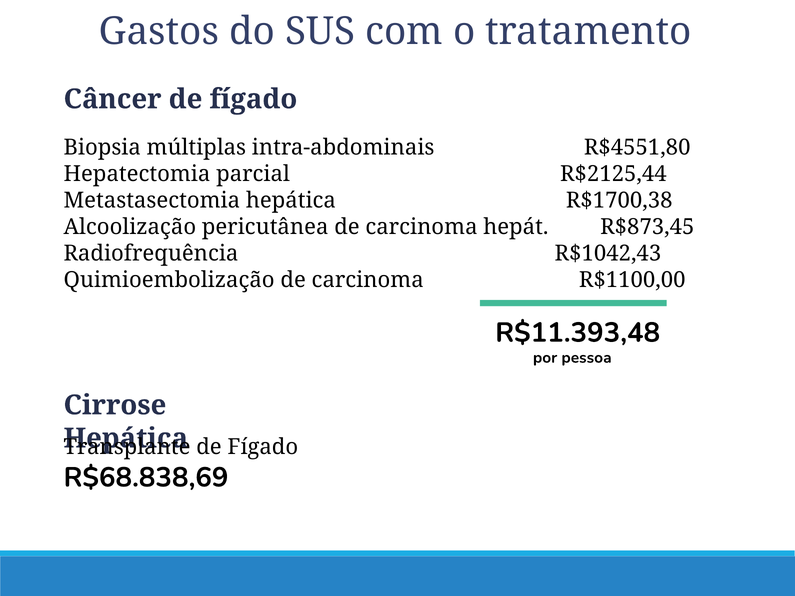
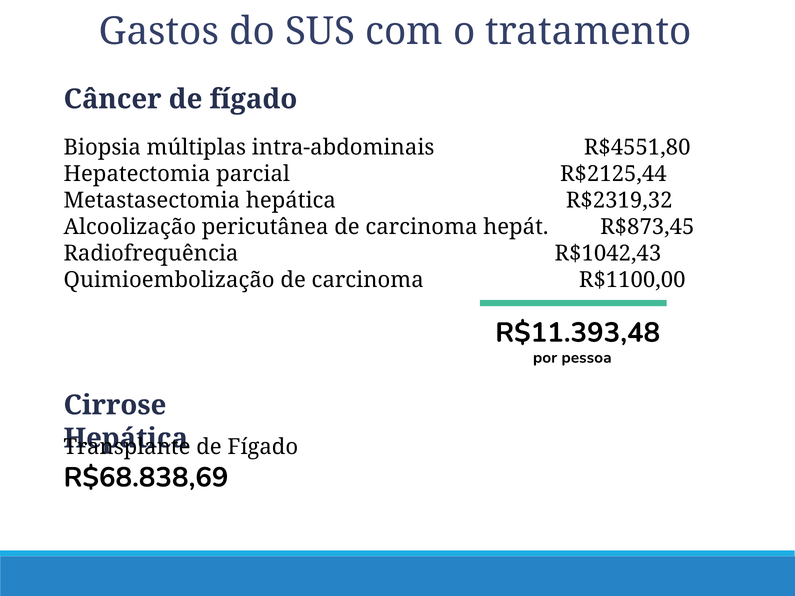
R$1700,38: R$1700,38 -> R$2319,32
